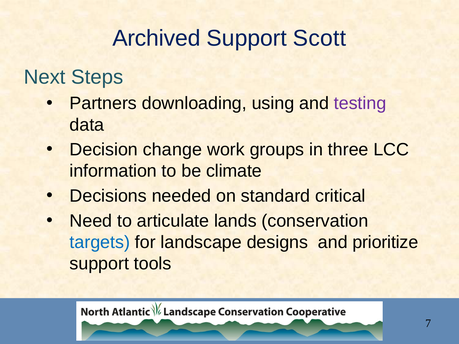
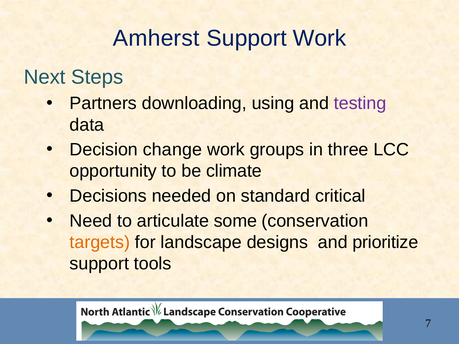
Archived: Archived -> Amherst
Support Scott: Scott -> Work
information: information -> opportunity
lands: lands -> some
targets colour: blue -> orange
